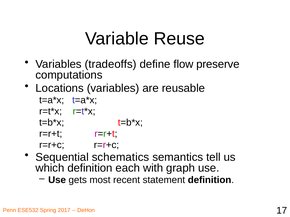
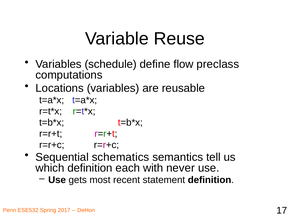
tradeoffs: tradeoffs -> schedule
preserve: preserve -> preclass
graph: graph -> never
